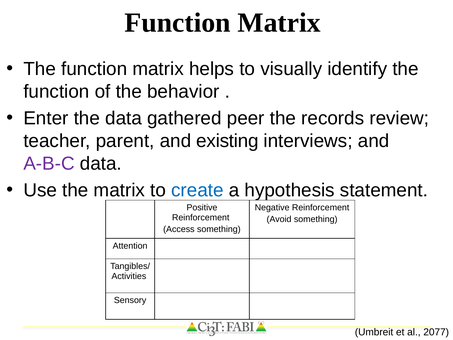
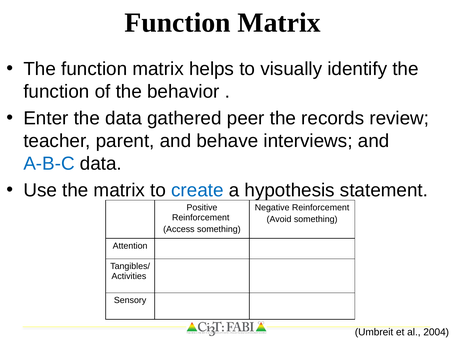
existing: existing -> behave
A-B-C colour: purple -> blue
2077: 2077 -> 2004
